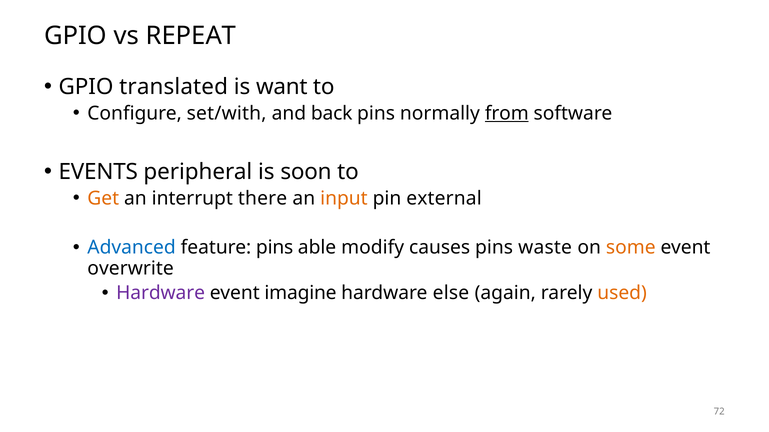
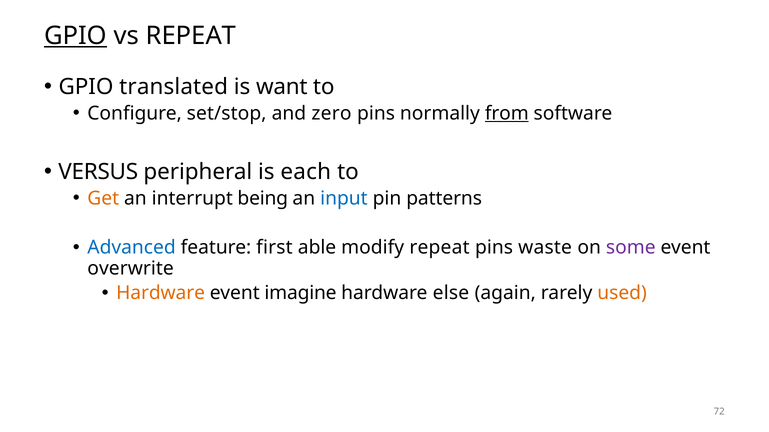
GPIO at (76, 36) underline: none -> present
set/with: set/with -> set/stop
back: back -> zero
EVENTS: EVENTS -> VERSUS
soon: soon -> each
there: there -> being
input colour: orange -> blue
external: external -> patterns
feature pins: pins -> first
modify causes: causes -> repeat
some colour: orange -> purple
Hardware at (161, 293) colour: purple -> orange
